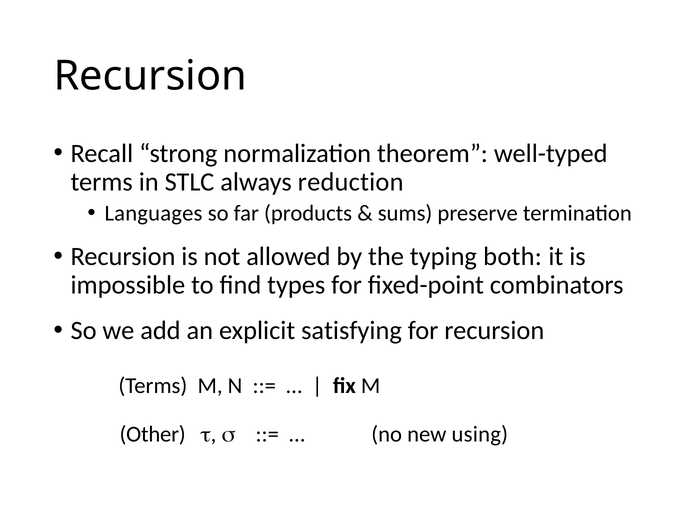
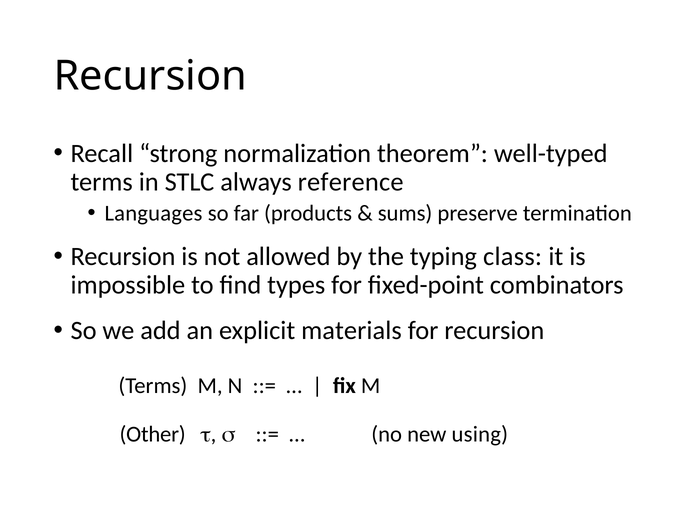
reduction: reduction -> reference
both: both -> class
satisfying: satisfying -> materials
